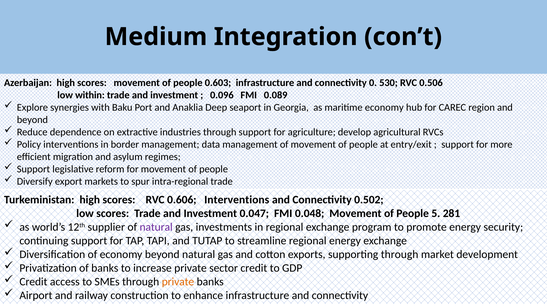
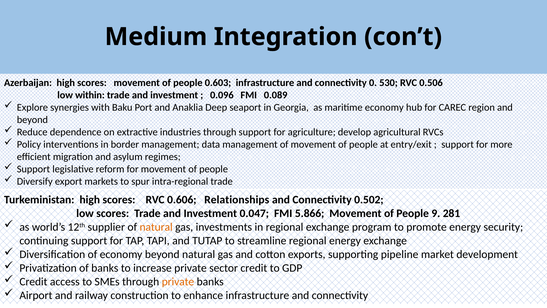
0.606 Interventions: Interventions -> Relationships
0.048: 0.048 -> 5.866
5: 5 -> 9
natural at (156, 227) colour: purple -> orange
supporting through: through -> pipeline
